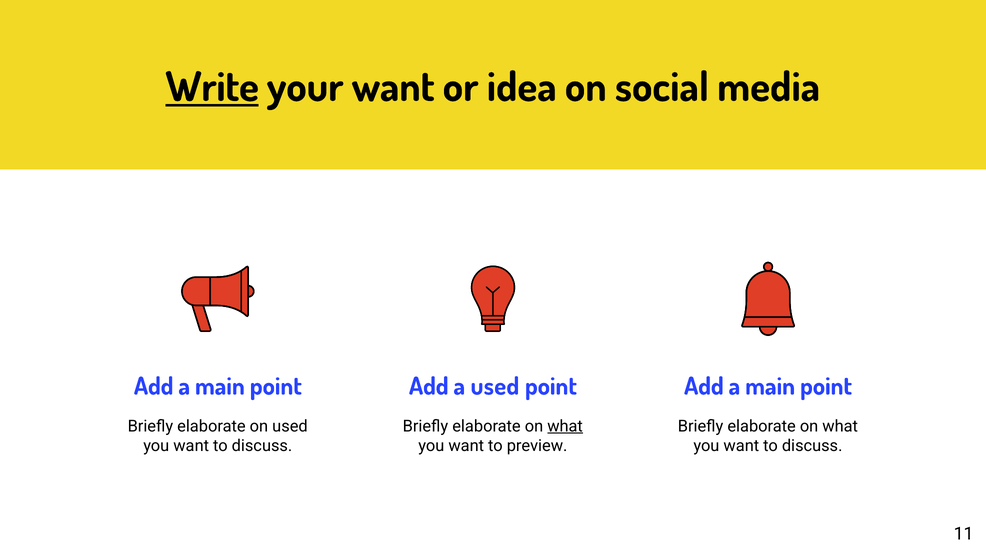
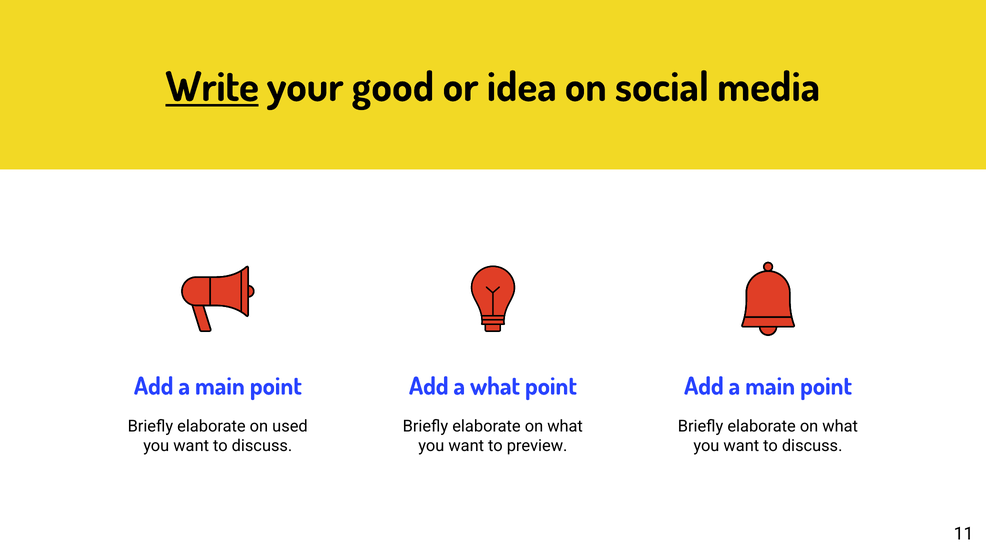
your want: want -> good
a used: used -> what
what at (565, 427) underline: present -> none
